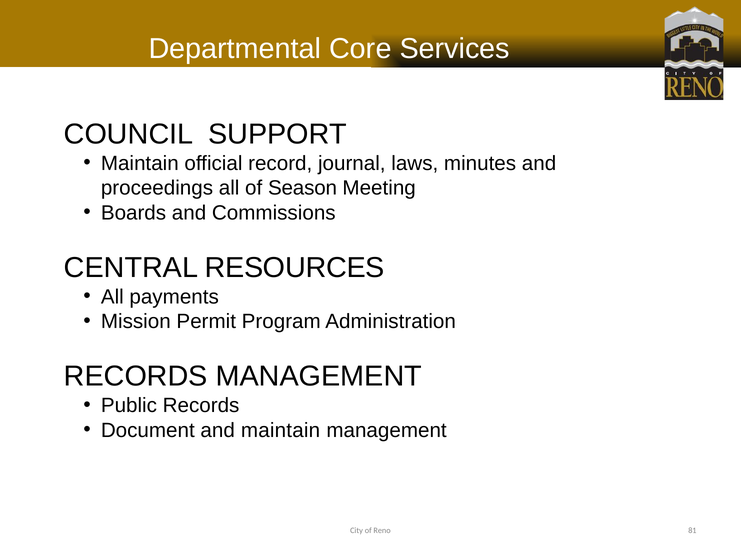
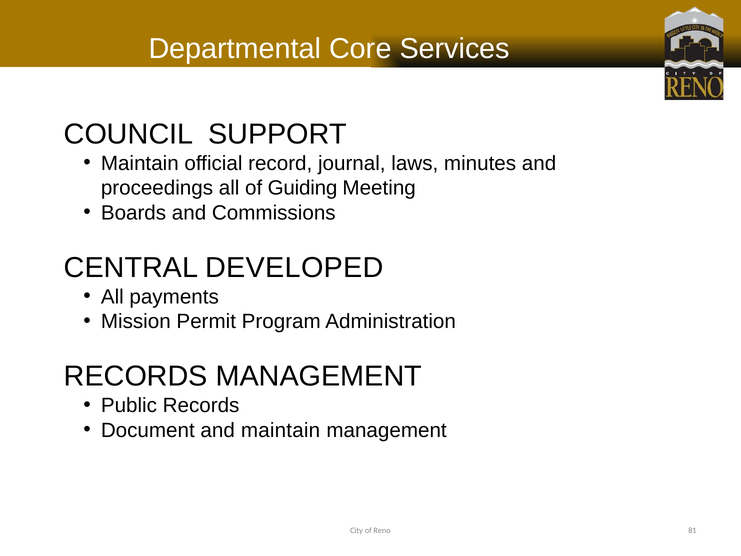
Season: Season -> Guiding
RESOURCES: RESOURCES -> DEVELOPED
